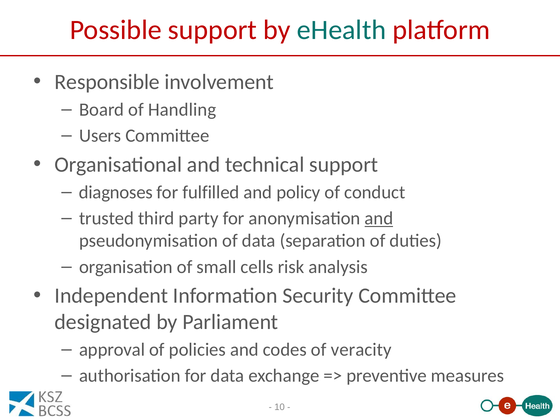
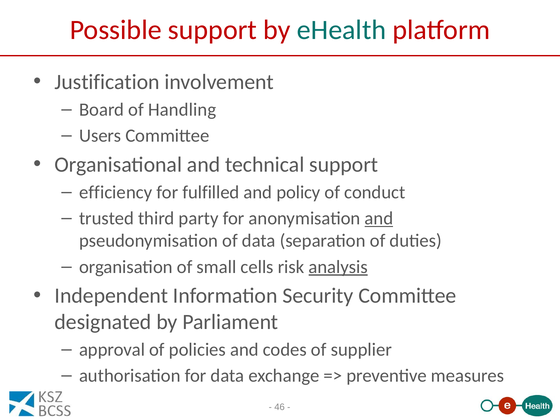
Responsible: Responsible -> Justification
diagnoses: diagnoses -> efficiency
analysis underline: none -> present
veracity: veracity -> supplier
10: 10 -> 46
